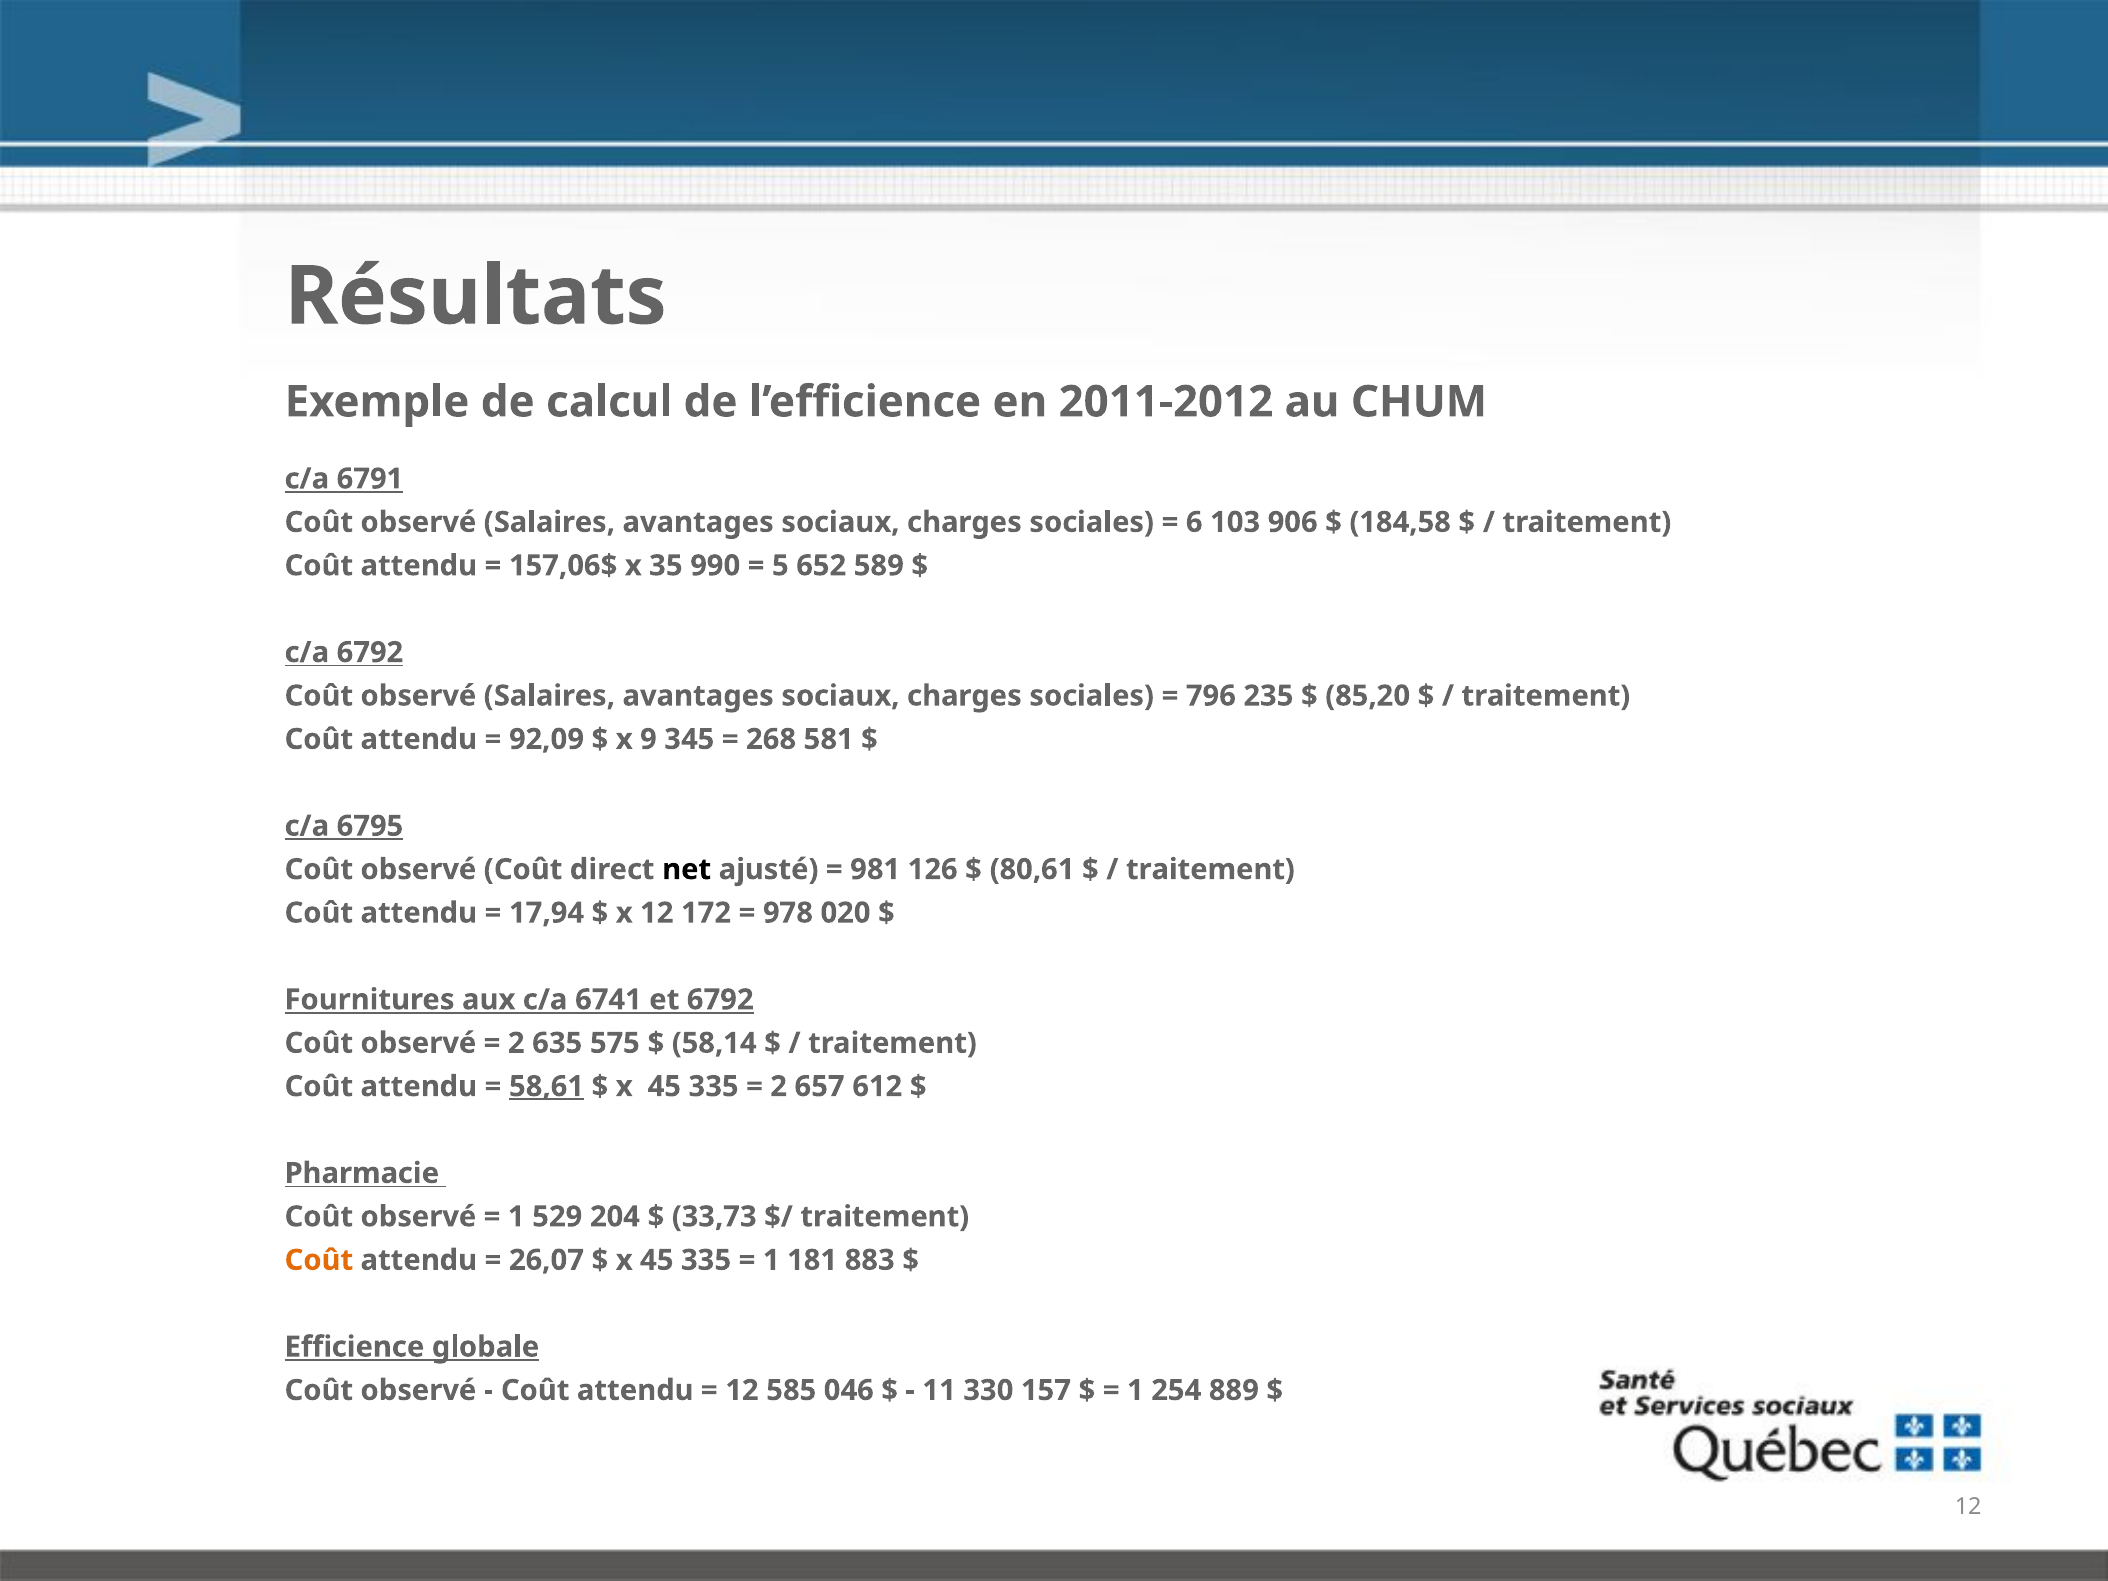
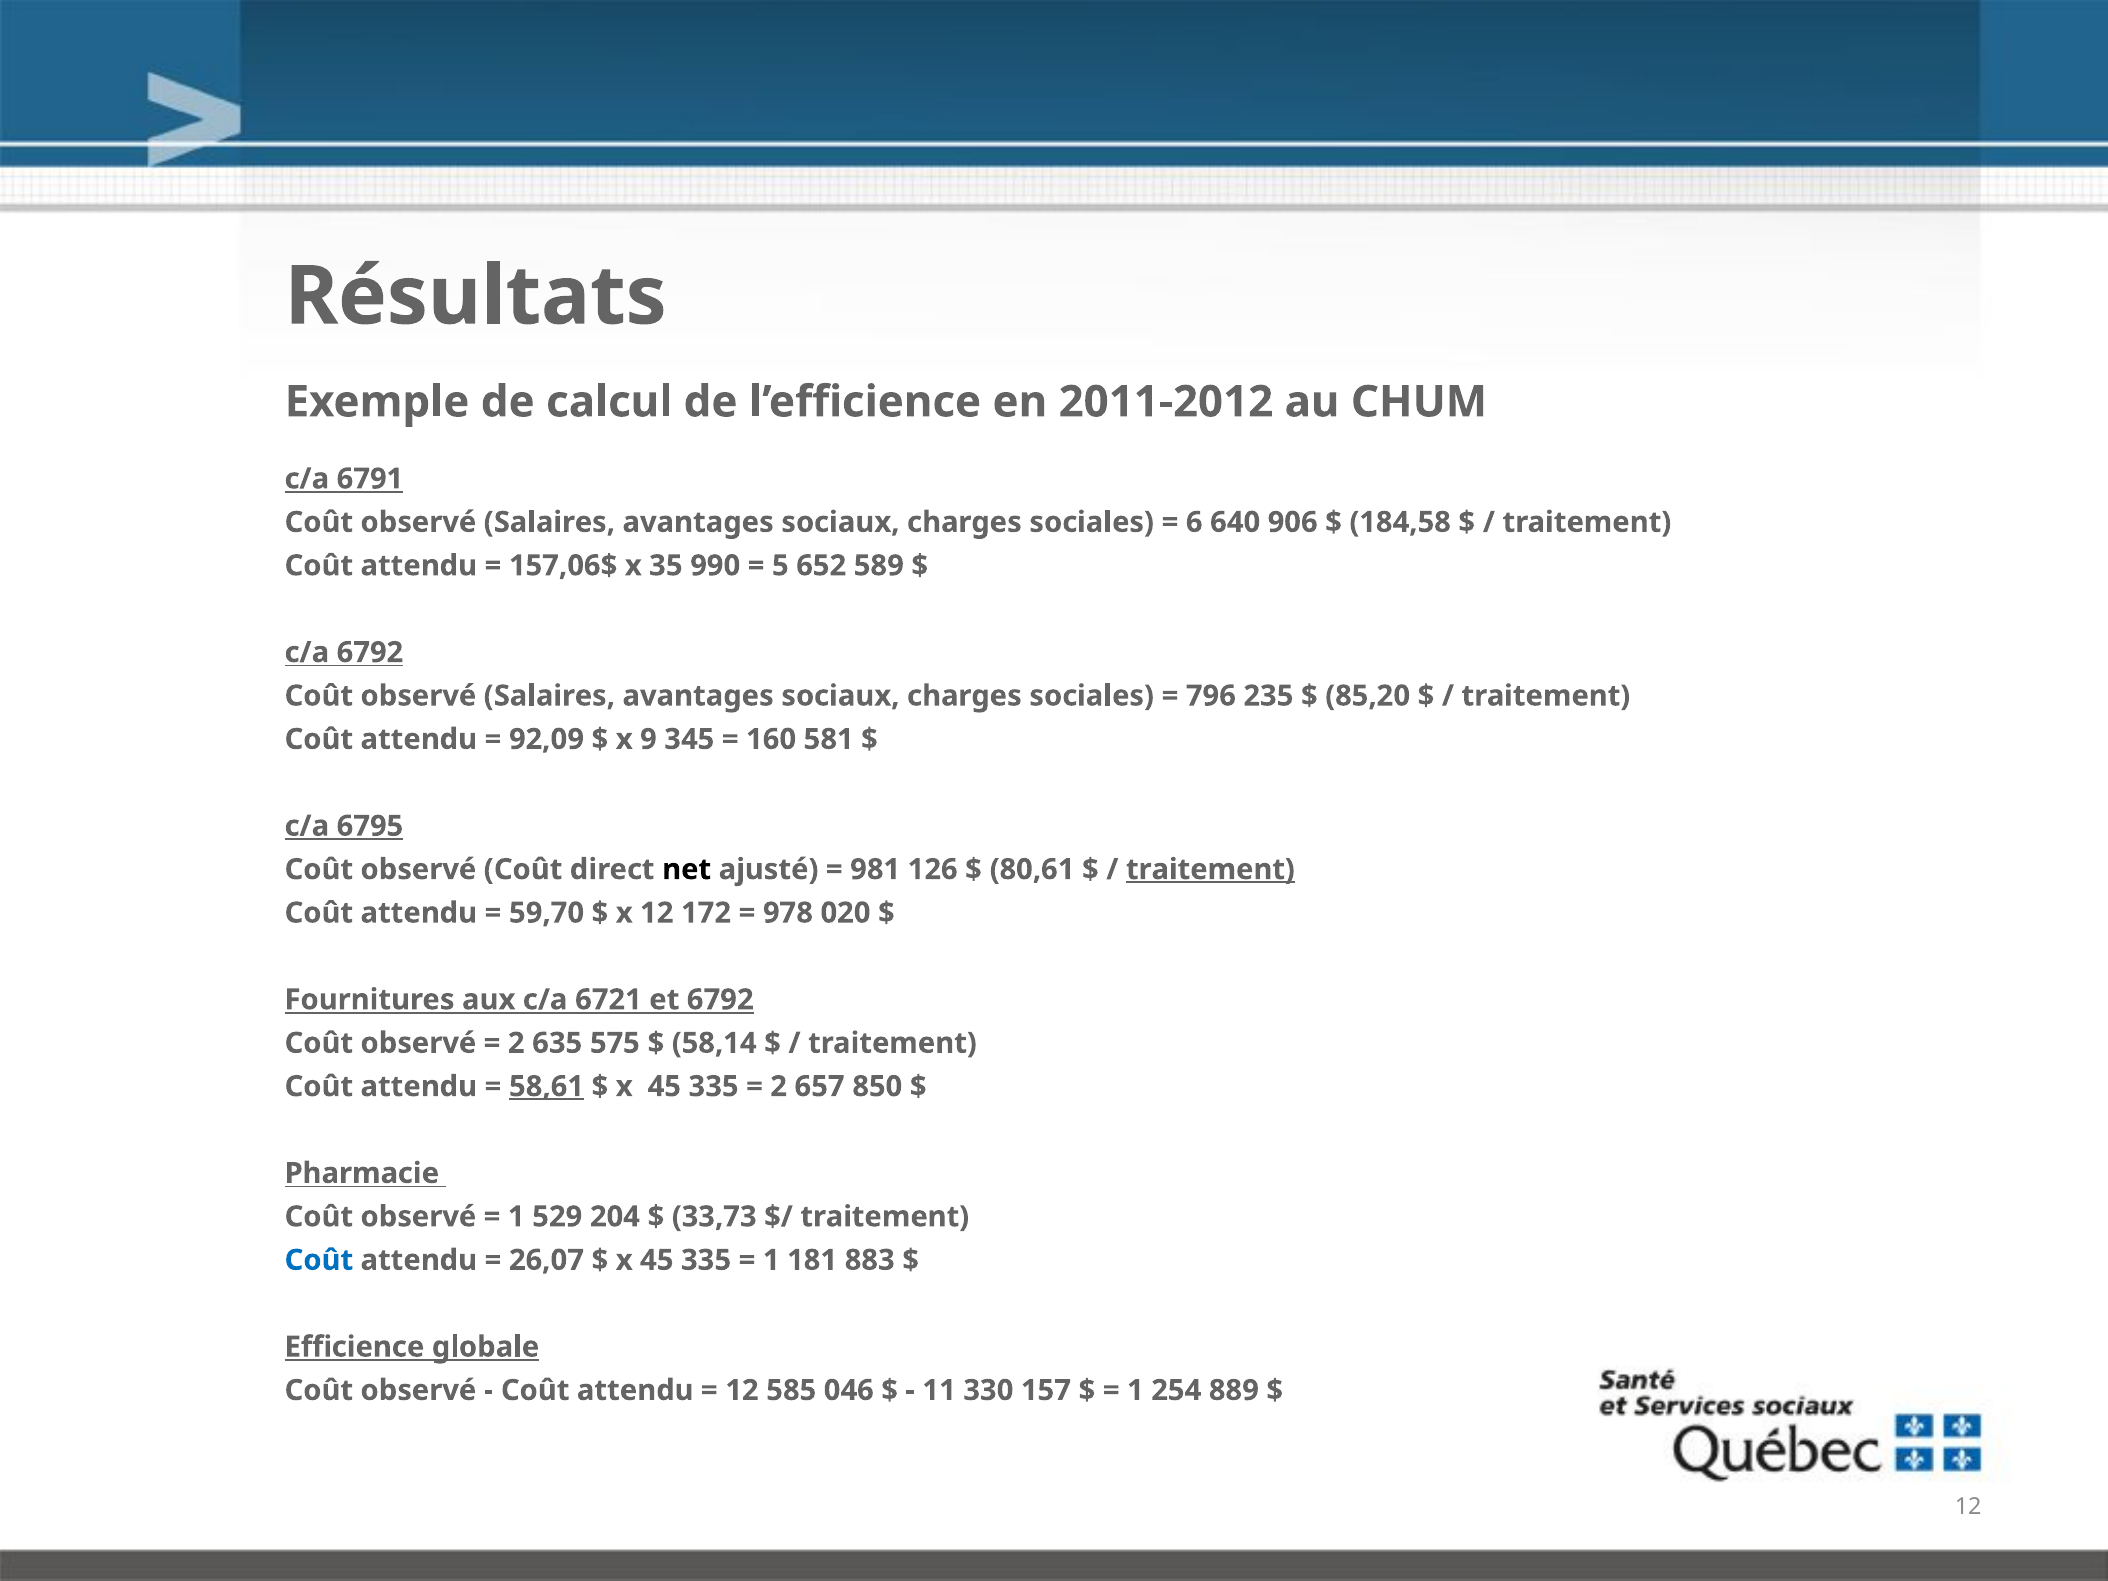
103: 103 -> 640
268: 268 -> 160
traitement at (1210, 869) underline: none -> present
17,94: 17,94 -> 59,70
6741: 6741 -> 6721
612: 612 -> 850
Coût at (319, 1260) colour: orange -> blue
